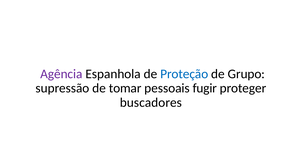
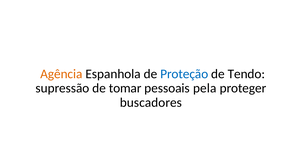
Agência colour: purple -> orange
Grupo: Grupo -> Tendo
fugir: fugir -> pela
